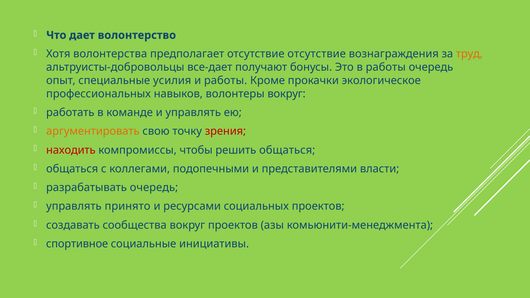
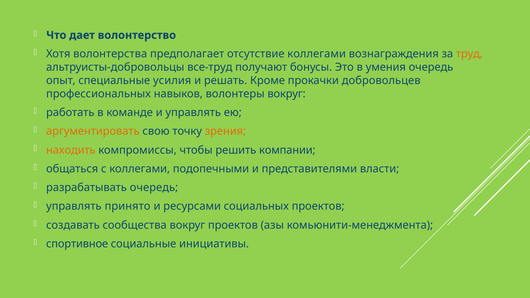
отсутствие отсутствие: отсутствие -> коллегами
все-дает: все-дает -> все-труд
в работы: работы -> умения
и работы: работы -> решать
экологическое: экологическое -> добровольцев
зрения colour: red -> orange
находить colour: red -> orange
решить общаться: общаться -> компании
